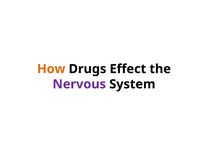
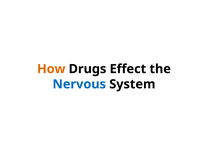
Nervous colour: purple -> blue
